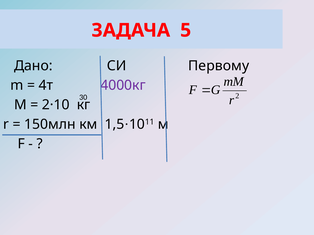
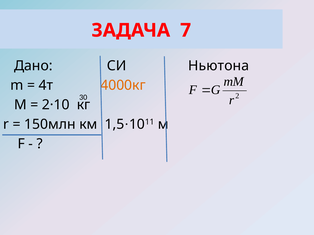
5: 5 -> 7
Первому: Первому -> Ньютона
4000кг colour: purple -> orange
